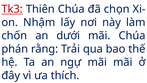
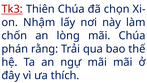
dưới: dưới -> lòng
